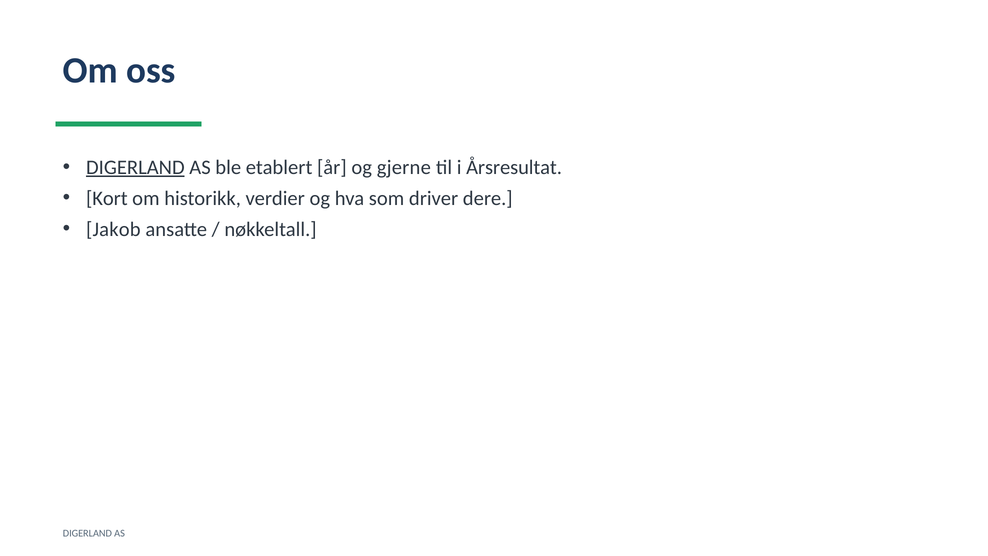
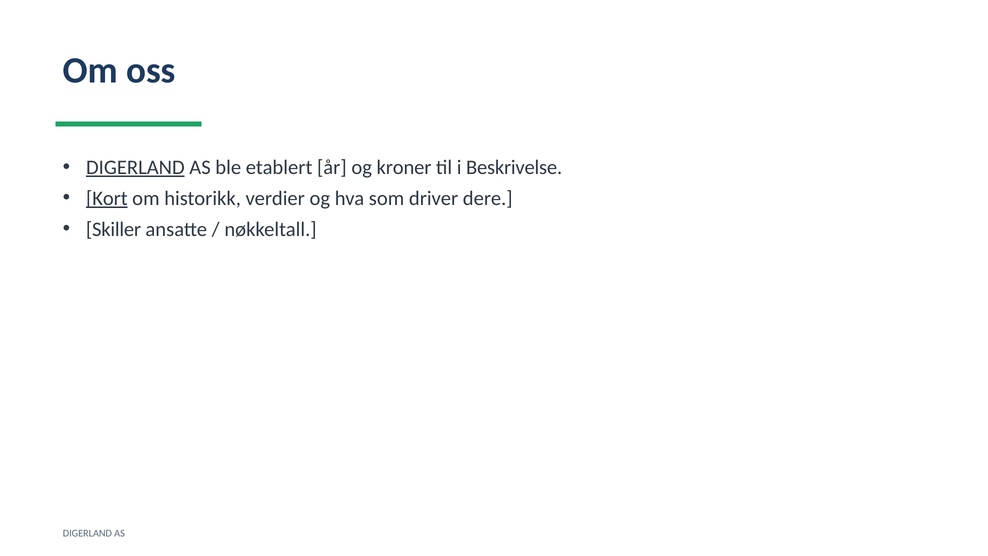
gjerne: gjerne -> kroner
Årsresultat: Årsresultat -> Beskrivelse
Kort underline: none -> present
Jakob: Jakob -> Skiller
